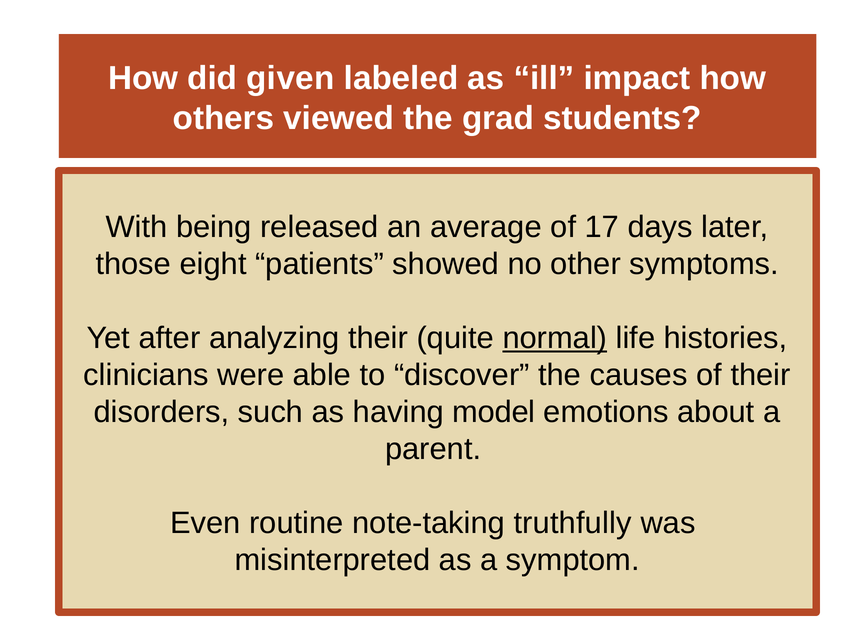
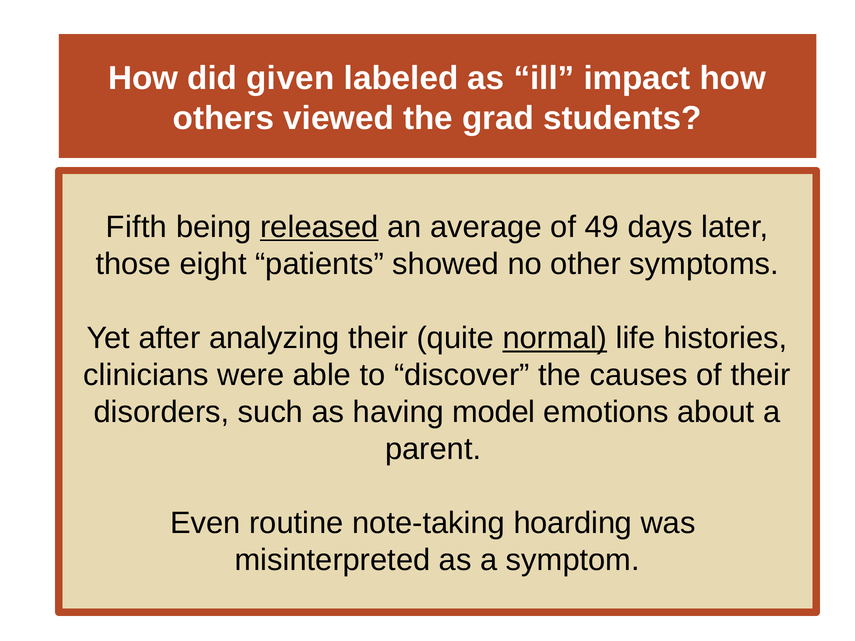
With: With -> Fifth
released underline: none -> present
17: 17 -> 49
truthfully: truthfully -> hoarding
